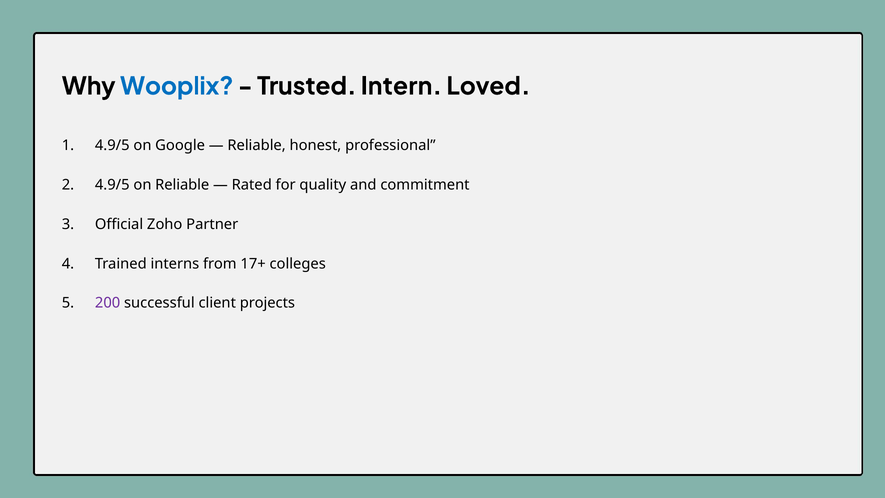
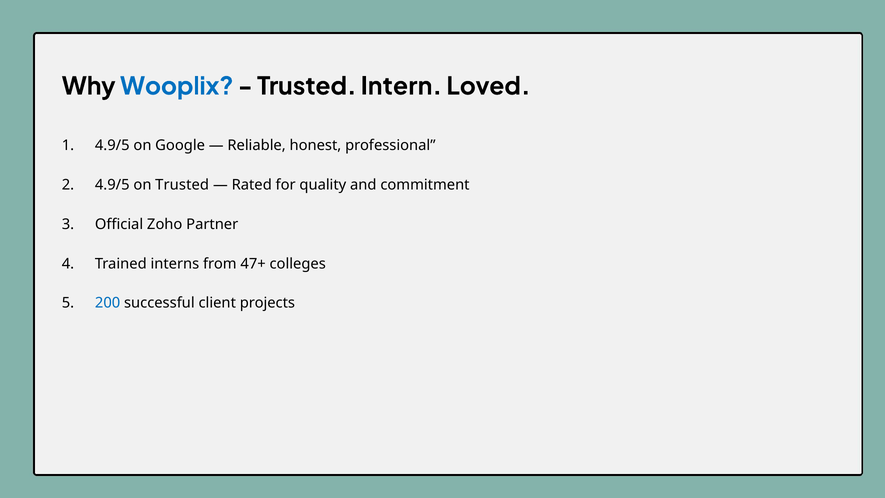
on Reliable: Reliable -> Trusted
17+: 17+ -> 47+
200 colour: purple -> blue
